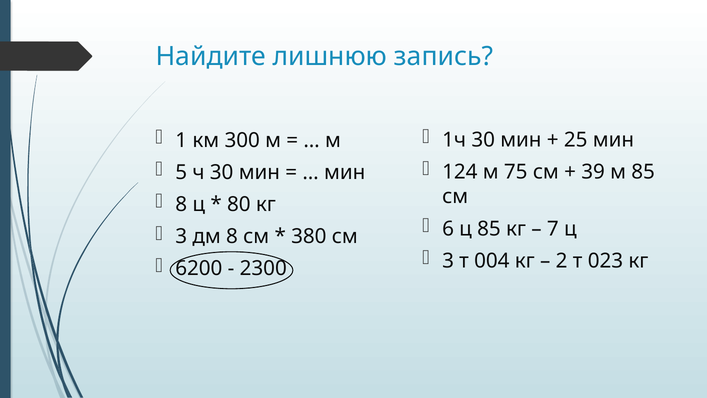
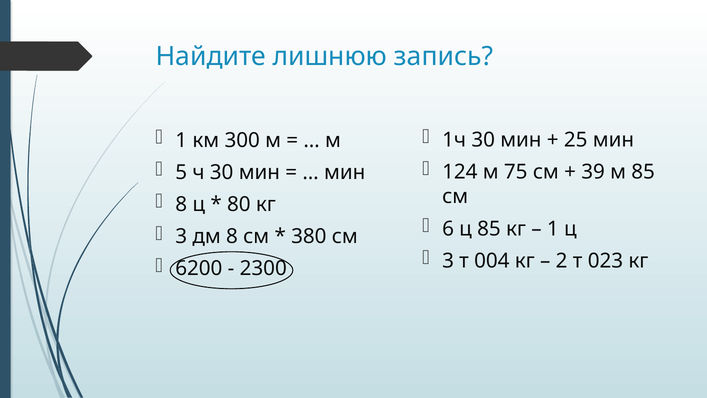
7 at (553, 229): 7 -> 1
